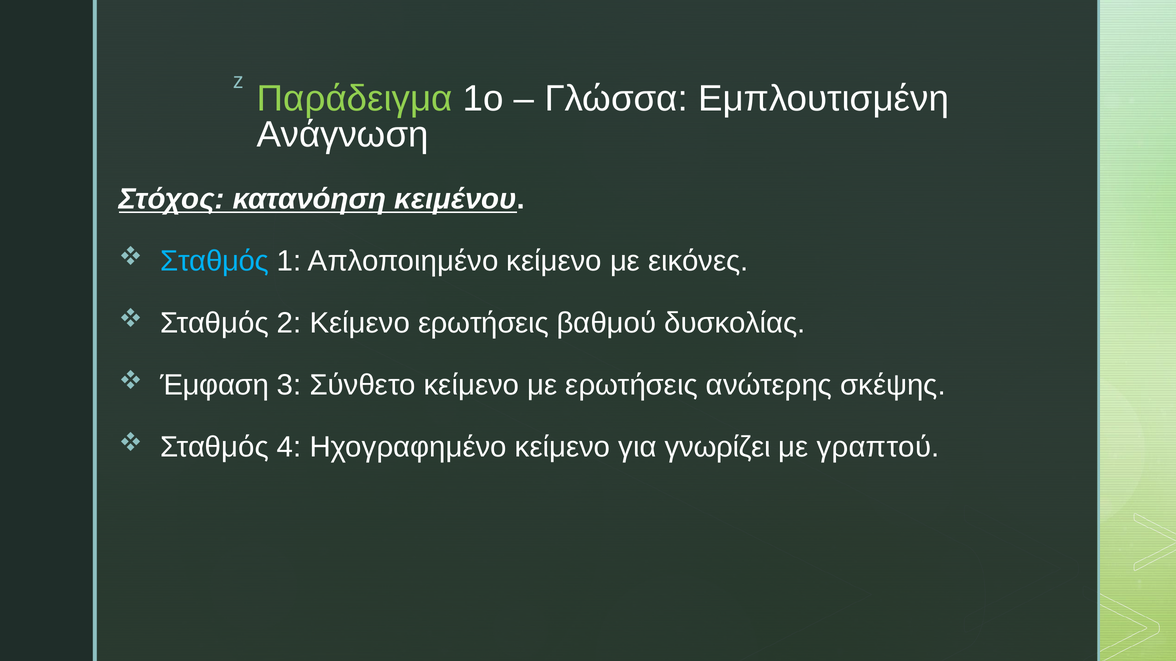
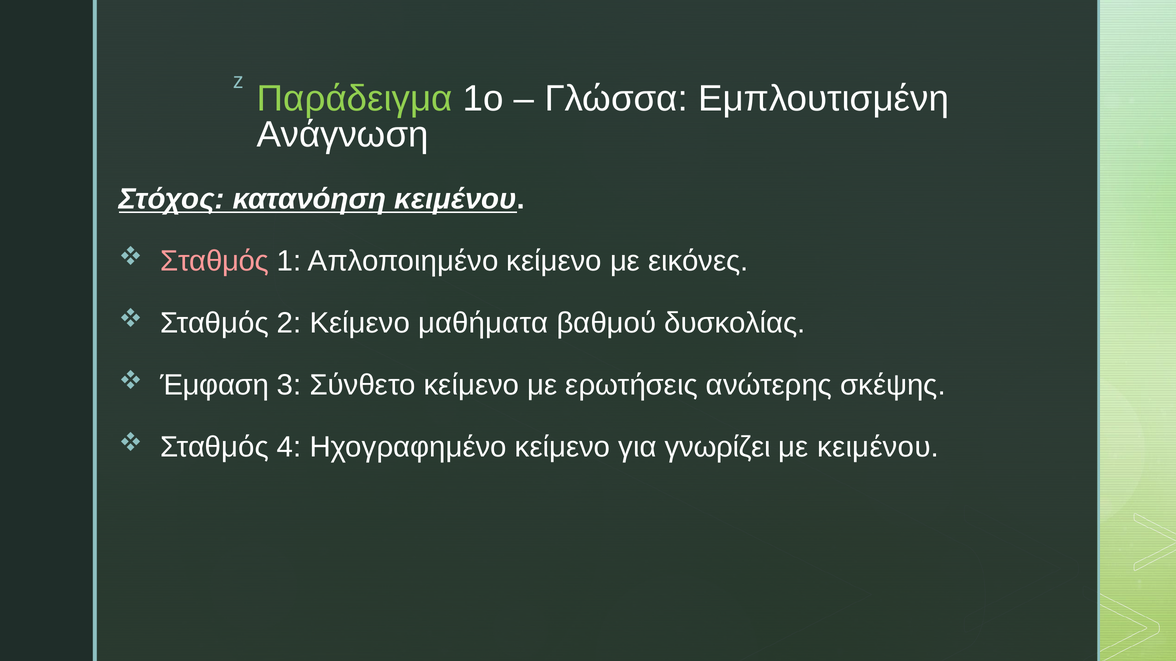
Σταθμός at (215, 261) colour: light blue -> pink
Κείμενο ερωτήσεις: ερωτήσεις -> μαθήματα
με γραπτού: γραπτού -> κειμένου
